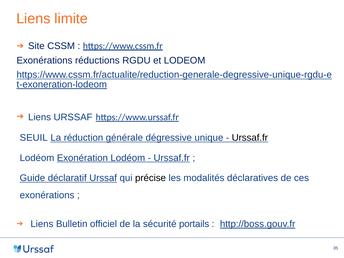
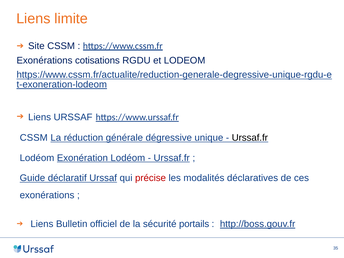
réductions: réductions -> cotisations
SEUIL at (34, 138): SEUIL -> CSSM
précise colour: black -> red
